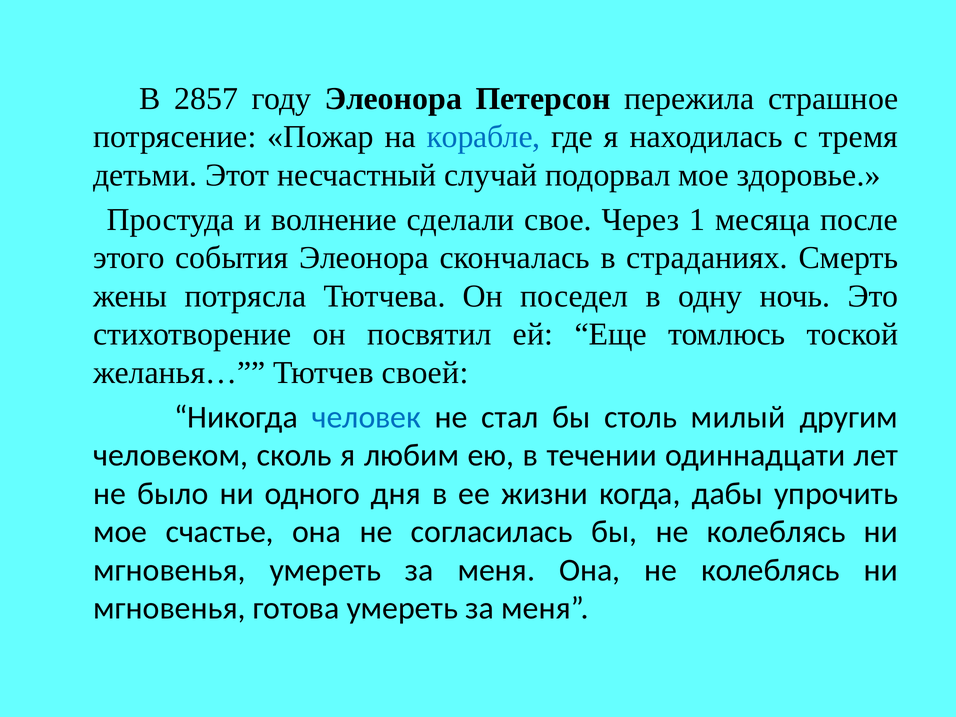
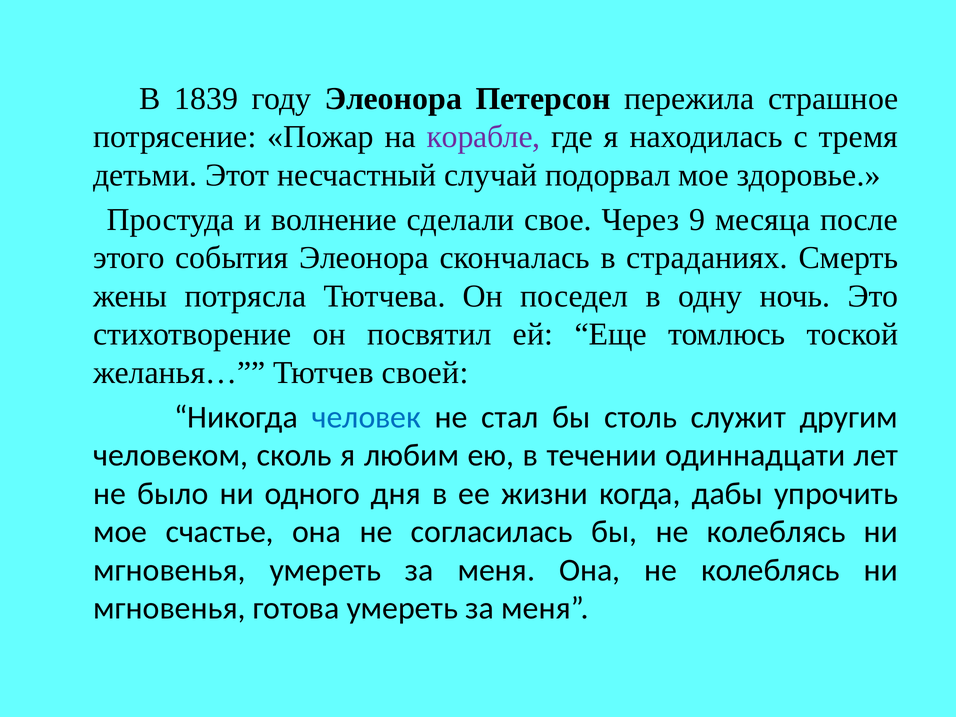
2857: 2857 -> 1839
корабле colour: blue -> purple
1: 1 -> 9
милый: милый -> служит
